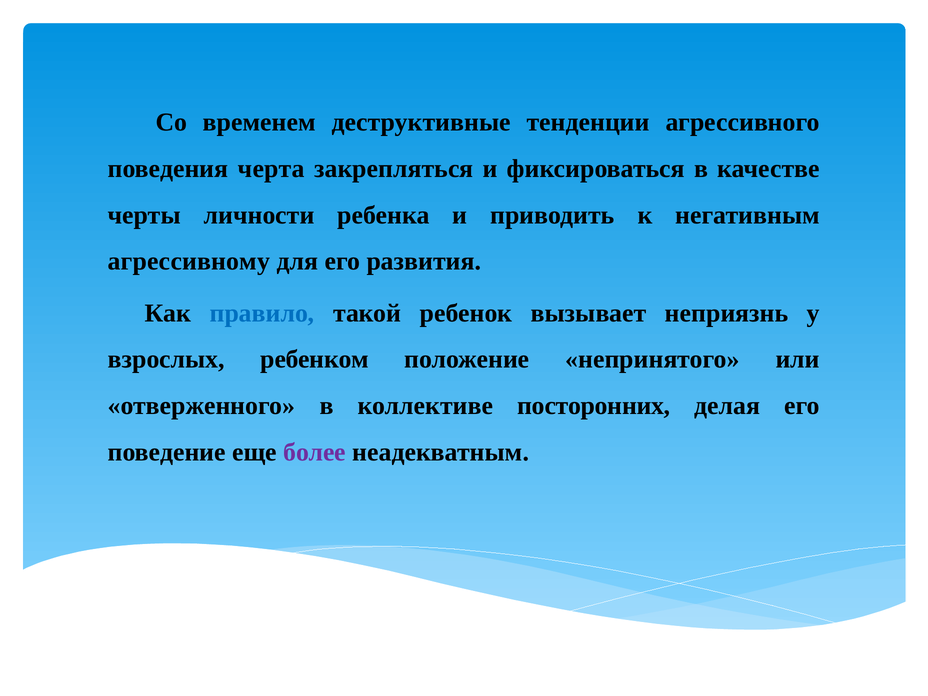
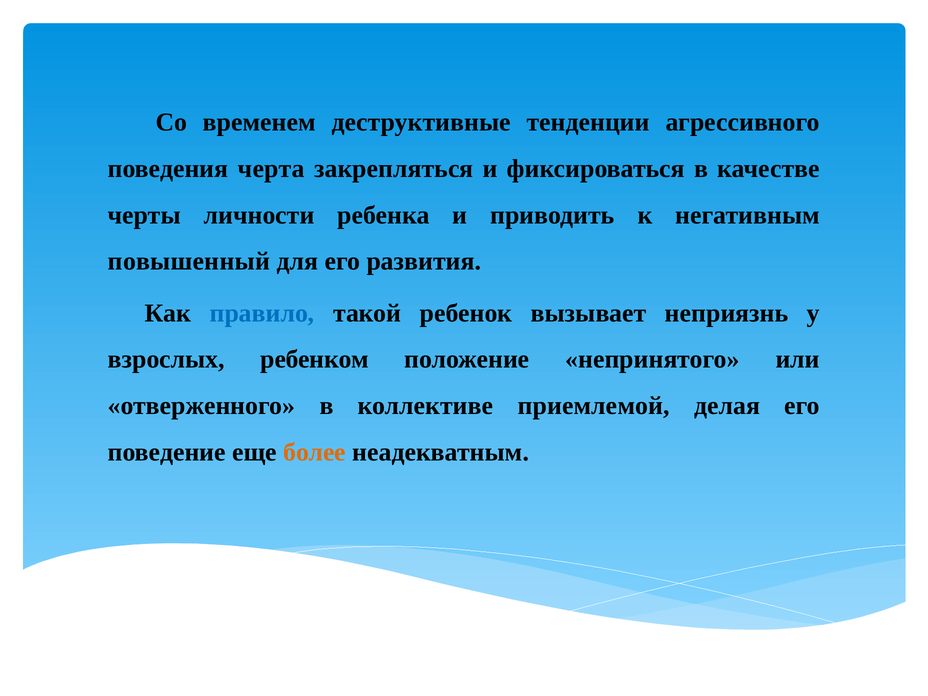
агрессивному: агрессивному -> повышенный
посторонних: посторонних -> приемлемой
более colour: purple -> orange
